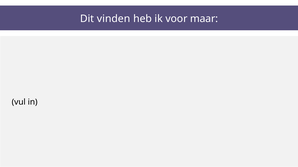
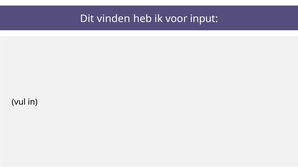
maar: maar -> input
